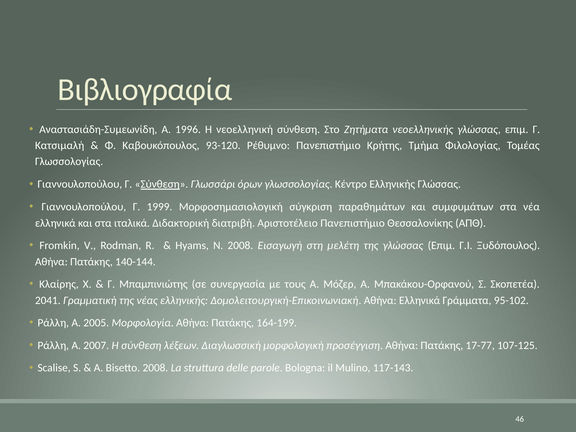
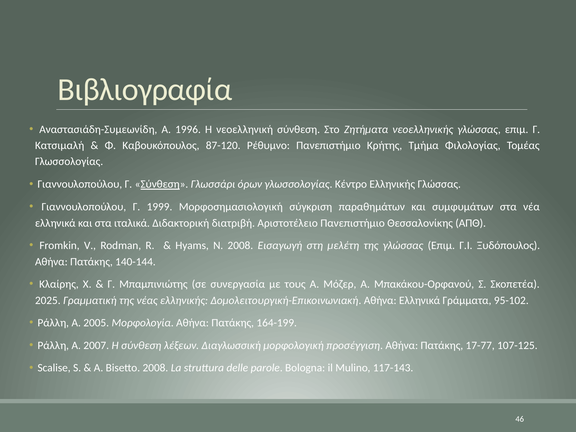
93-120: 93-120 -> 87-120
2041: 2041 -> 2025
